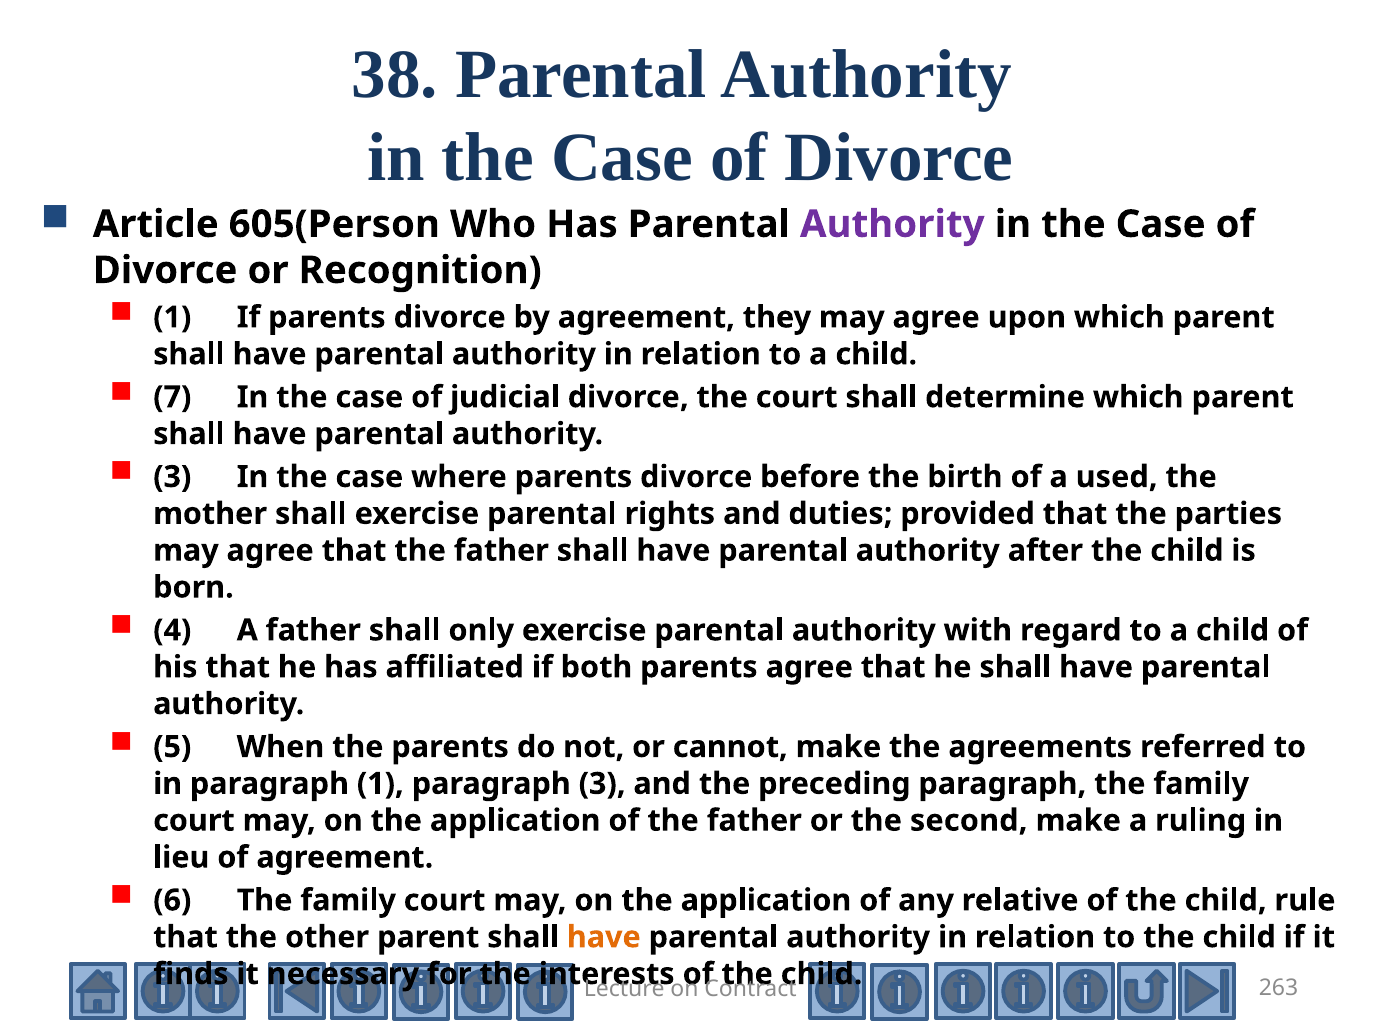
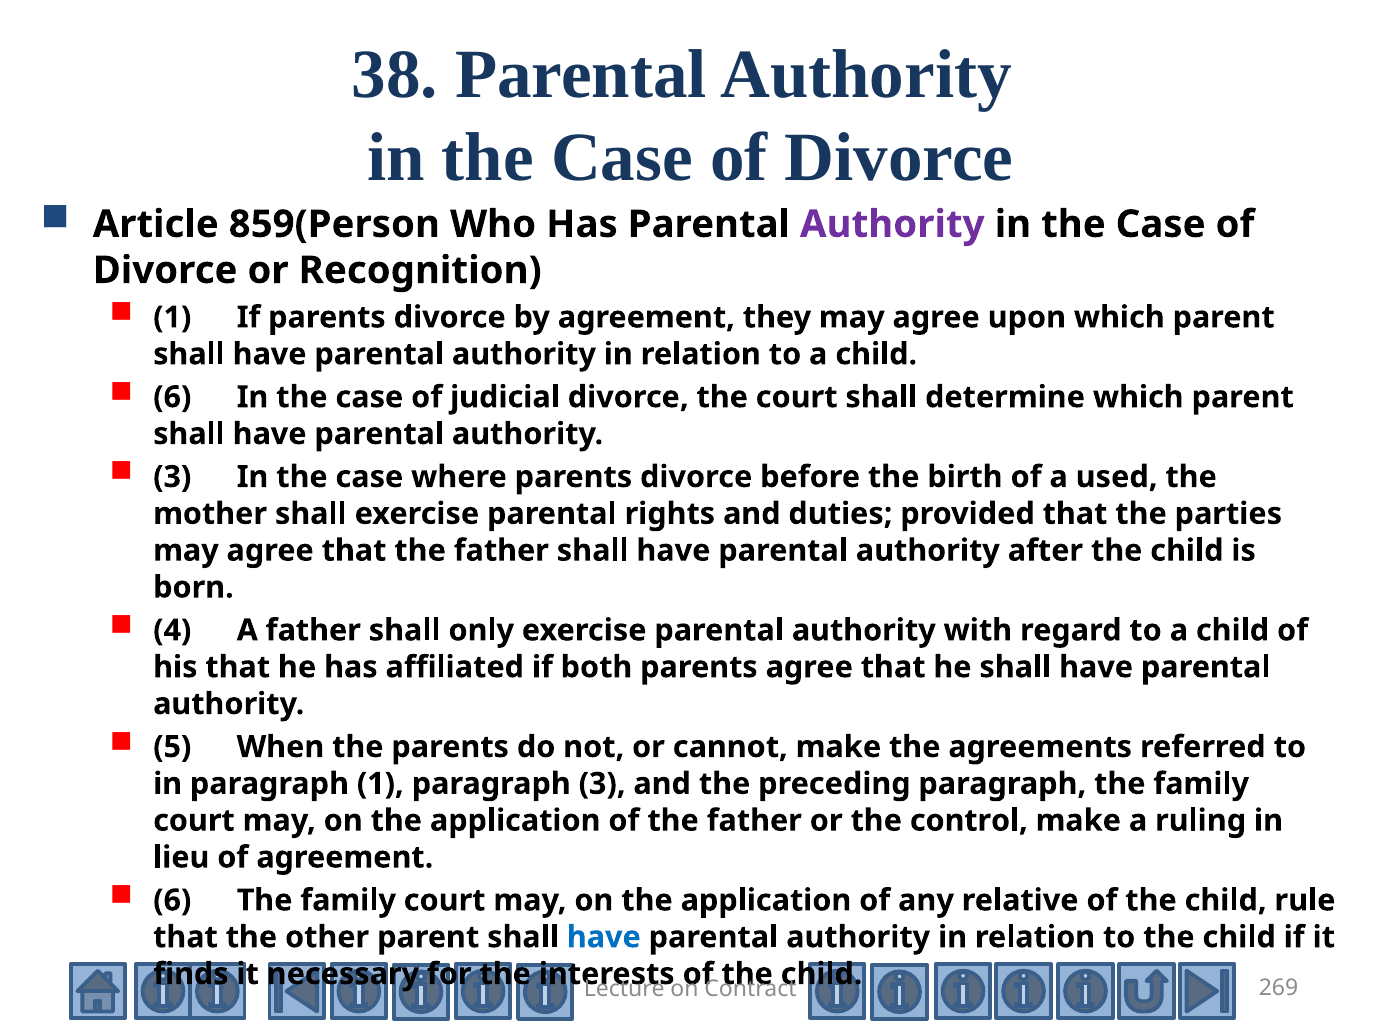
605(Person: 605(Person -> 859(Person
7 at (172, 397): 7 -> 6
second: second -> control
have at (604, 937) colour: orange -> blue
263: 263 -> 269
